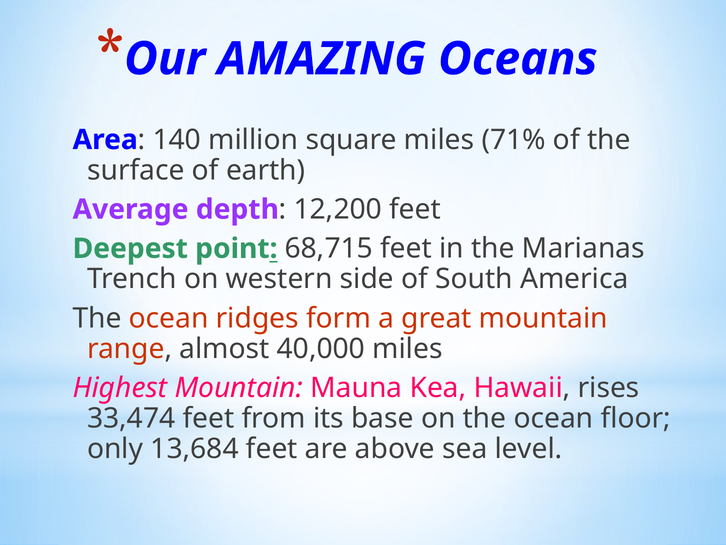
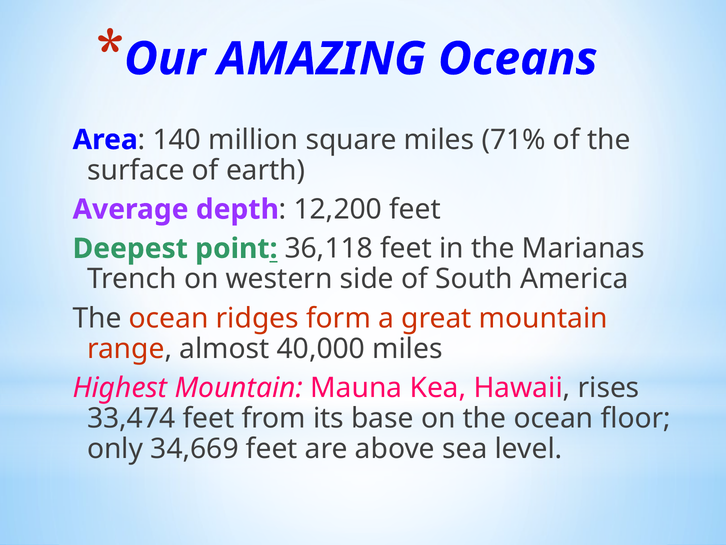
68,715: 68,715 -> 36,118
13,684: 13,684 -> 34,669
